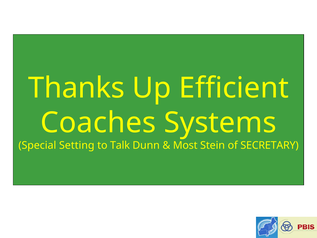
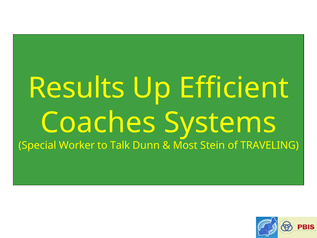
Thanks: Thanks -> Results
Setting: Setting -> Worker
SECRETARY: SECRETARY -> TRAVELING
